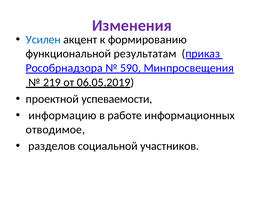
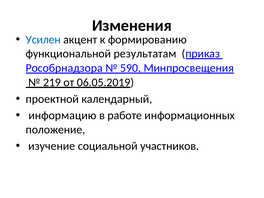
Изменения colour: purple -> black
успеваемости: успеваемости -> календарный
отводимое: отводимое -> положение
разделов: разделов -> изучение
